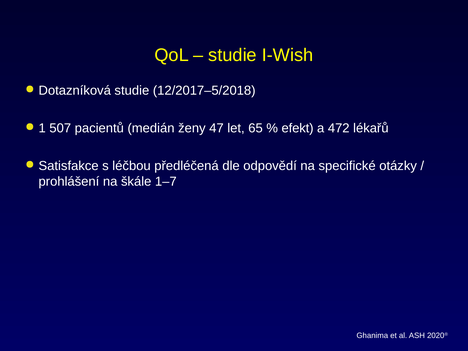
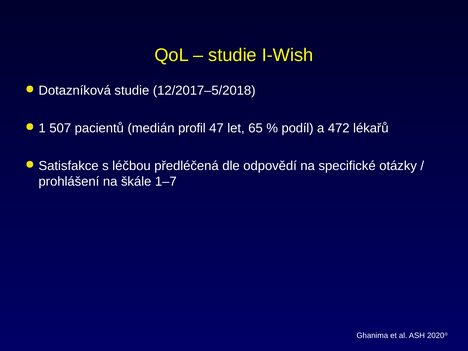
ženy: ženy -> profil
efekt: efekt -> podíl
